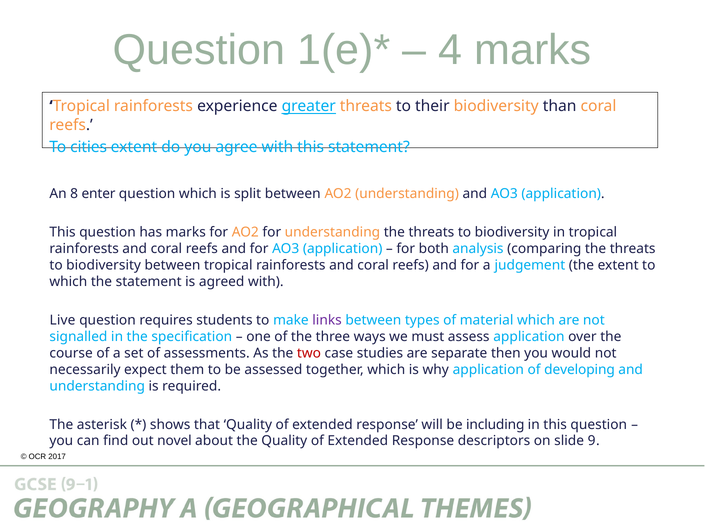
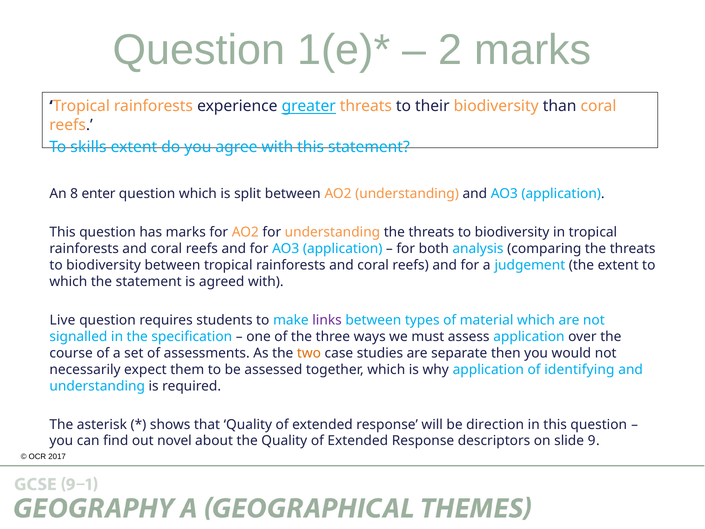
4: 4 -> 2
cities: cities -> skills
two colour: red -> orange
developing: developing -> identifying
including: including -> direction
